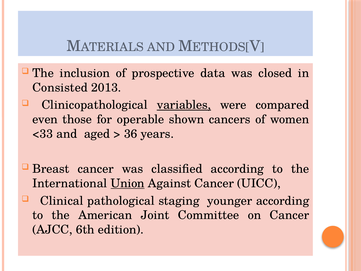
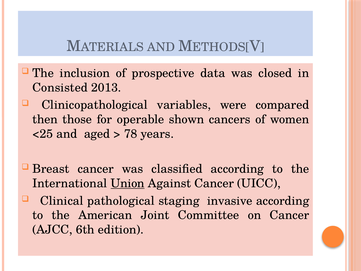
variables underline: present -> none
even: even -> then
<33: <33 -> <25
36: 36 -> 78
younger: younger -> invasive
